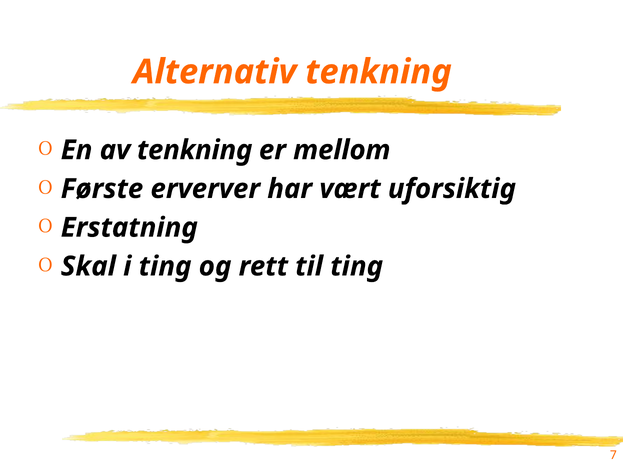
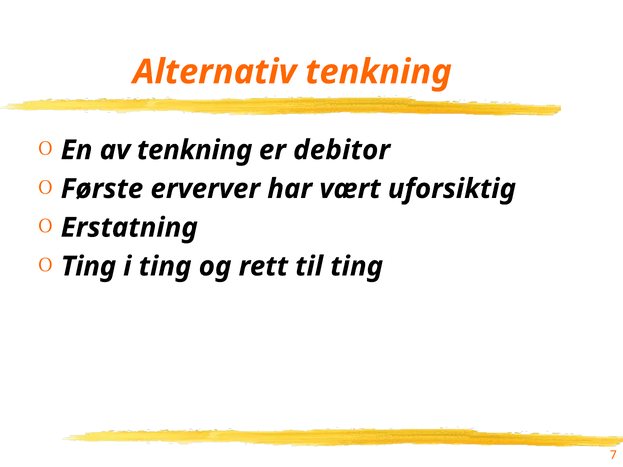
mellom: mellom -> debitor
Skal at (88, 267): Skal -> Ting
